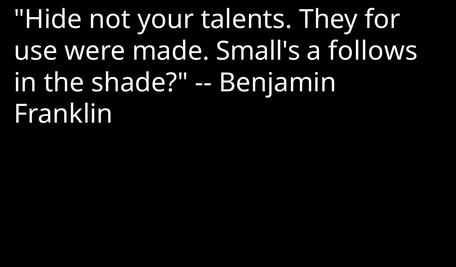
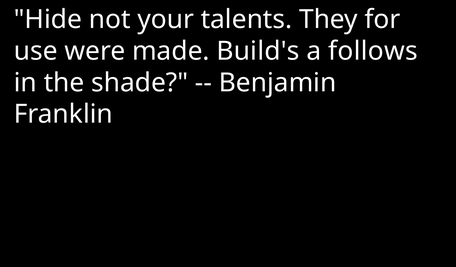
Small's: Small's -> Build's
